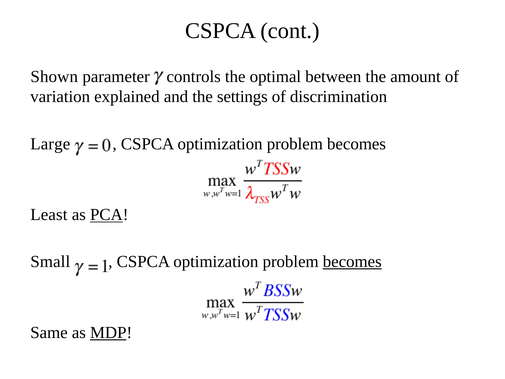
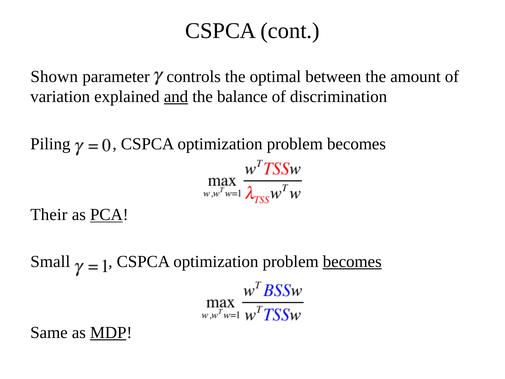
and underline: none -> present
settings: settings -> balance
Large: Large -> Piling
Least: Least -> Their
